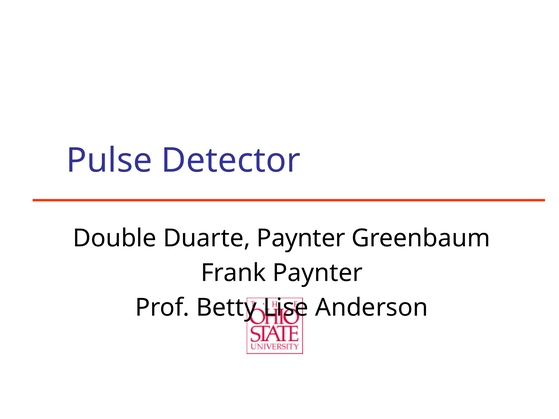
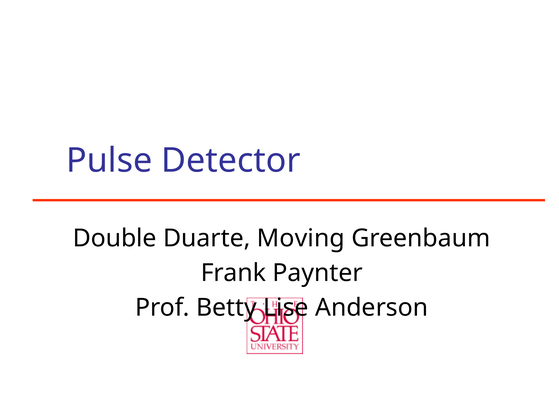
Duarte Paynter: Paynter -> Moving
